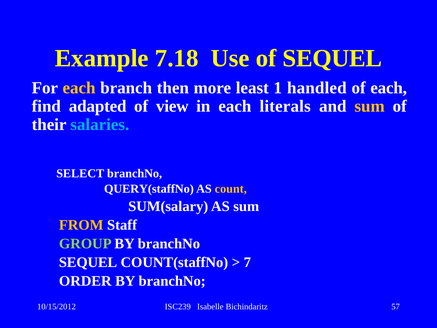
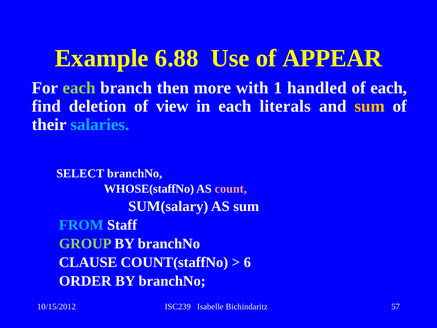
7.18: 7.18 -> 6.88
of SEQUEL: SEQUEL -> APPEAR
each at (79, 88) colour: yellow -> light green
least: least -> with
adapted: adapted -> deletion
QUERY(staffNo: QUERY(staffNo -> WHOSE(staffNo
count colour: yellow -> pink
FROM colour: yellow -> light blue
SEQUEL at (88, 262): SEQUEL -> CLAUSE
7: 7 -> 6
